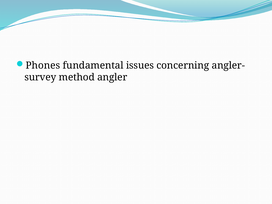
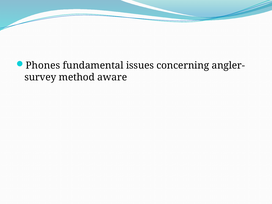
angler: angler -> aware
